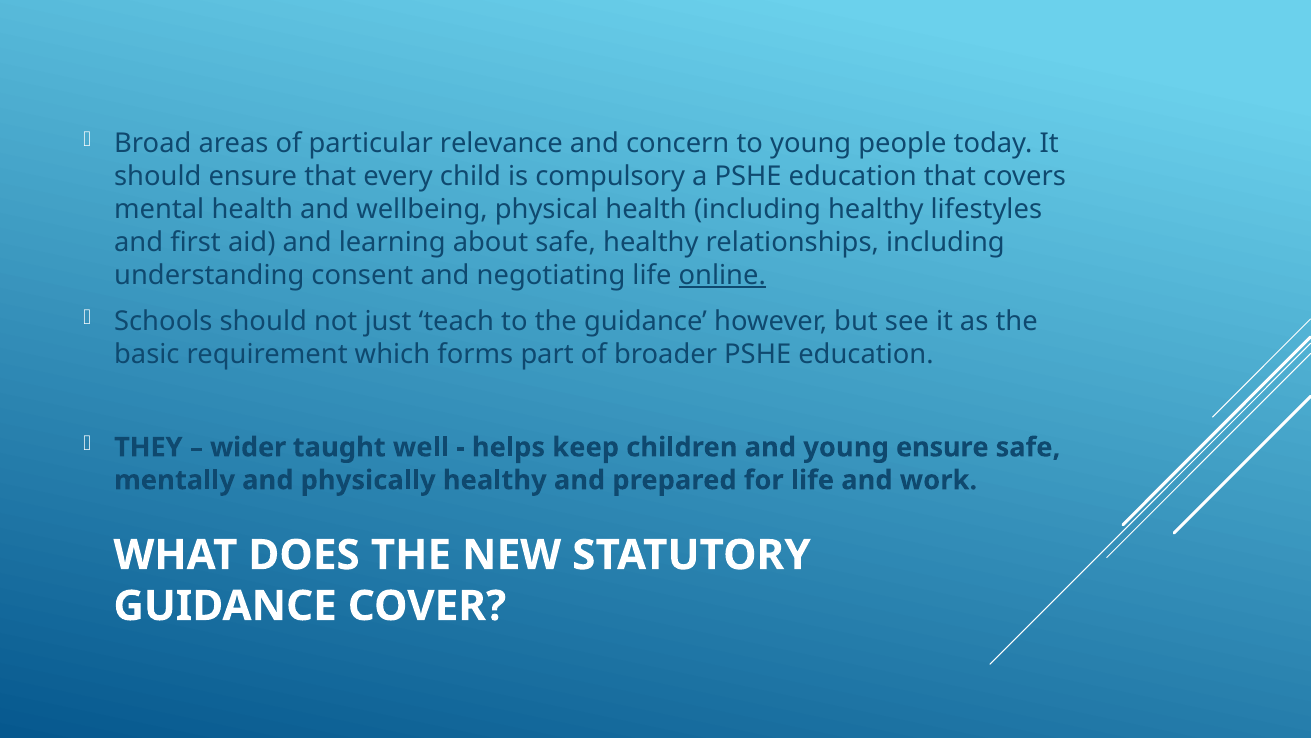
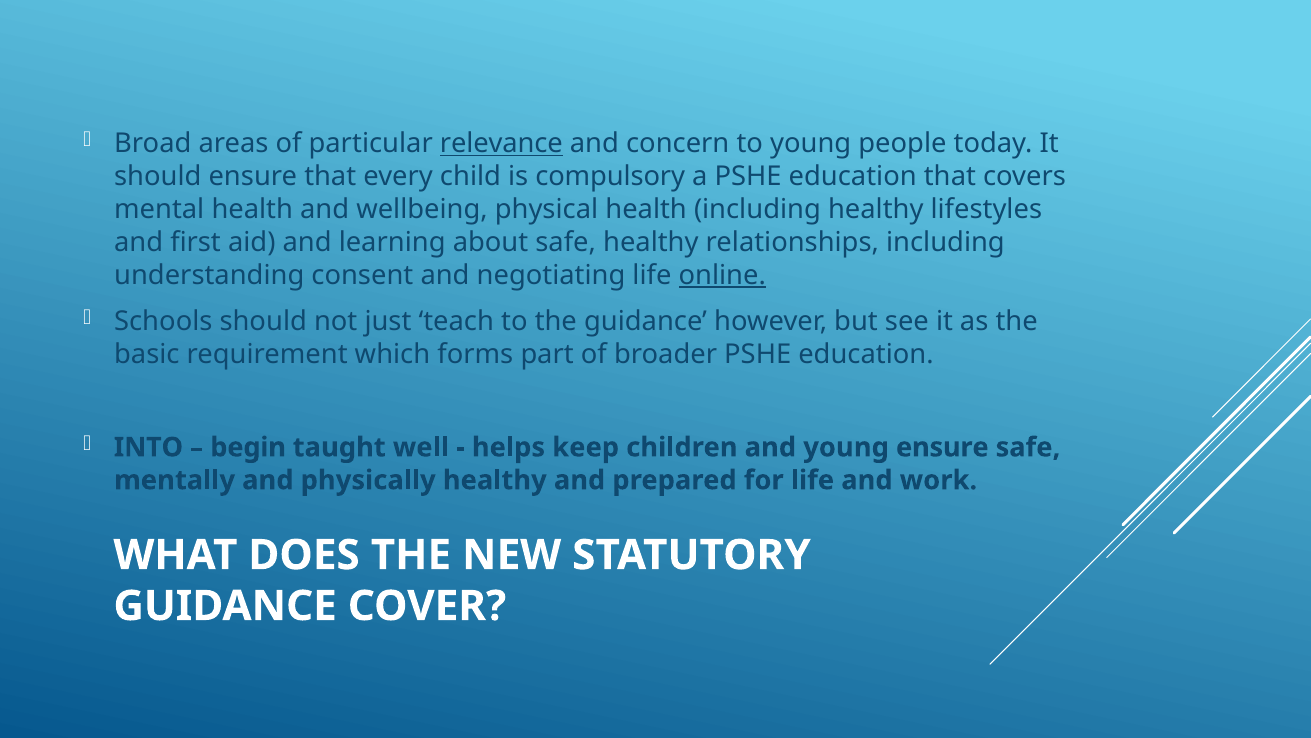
relevance underline: none -> present
THEY: THEY -> INTO
wider: wider -> begin
